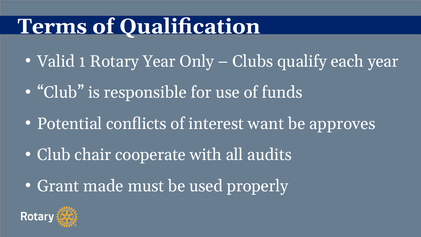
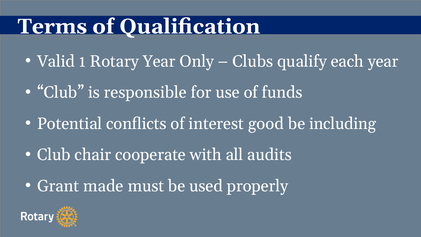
want: want -> good
approves: approves -> including
